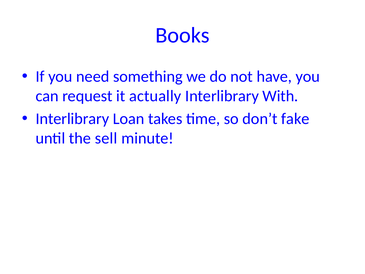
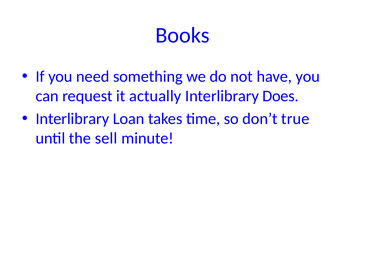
With: With -> Does
fake: fake -> true
